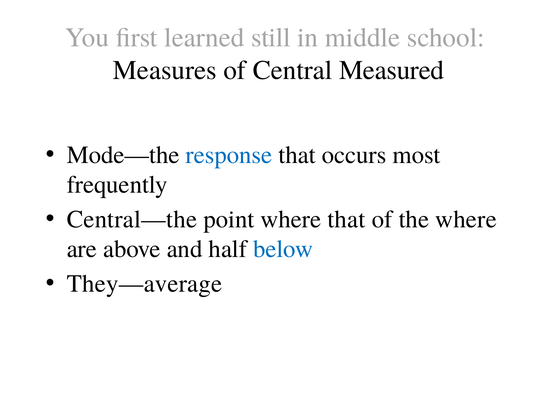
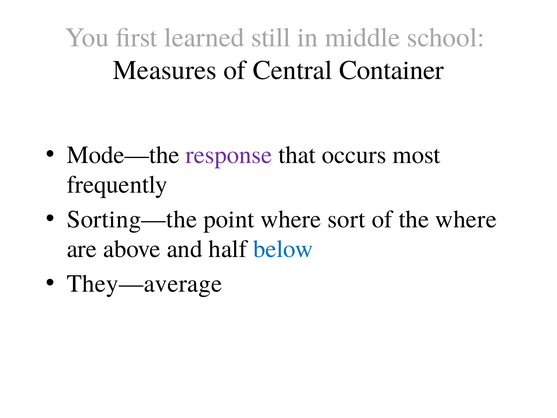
Measured: Measured -> Container
response colour: blue -> purple
Central—the: Central—the -> Sorting—the
where that: that -> sort
